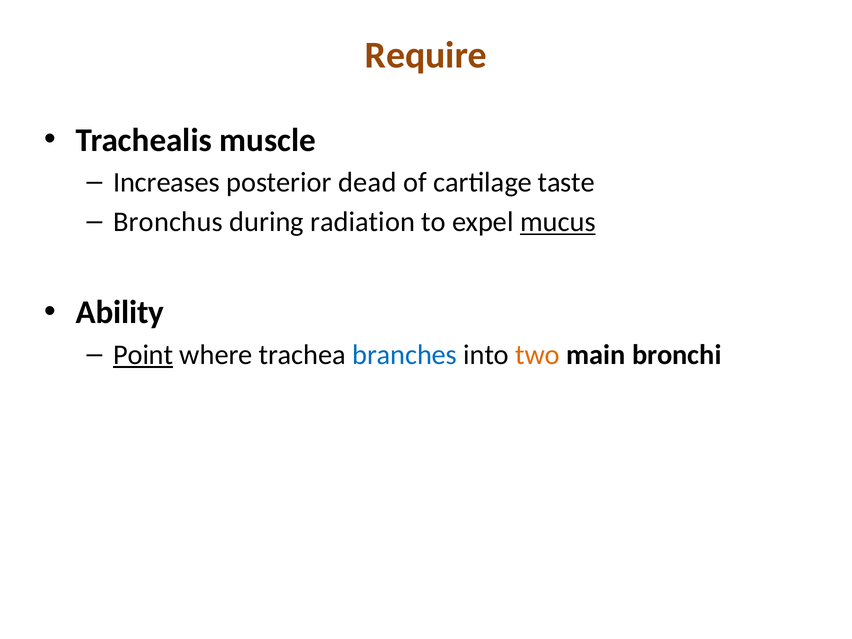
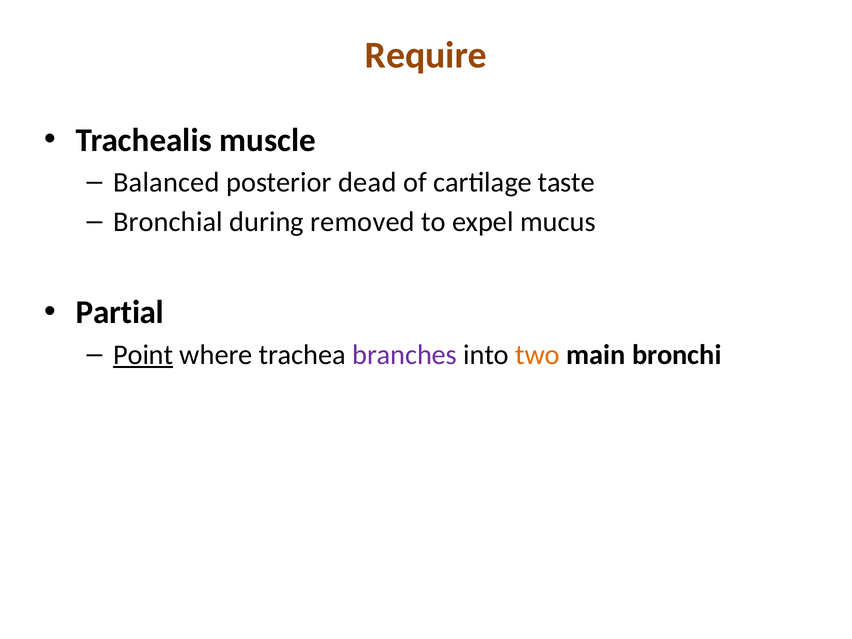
Increases: Increases -> Balanced
Bronchus: Bronchus -> Bronchial
radiation: radiation -> removed
mucus underline: present -> none
Ability: Ability -> Partial
branches colour: blue -> purple
